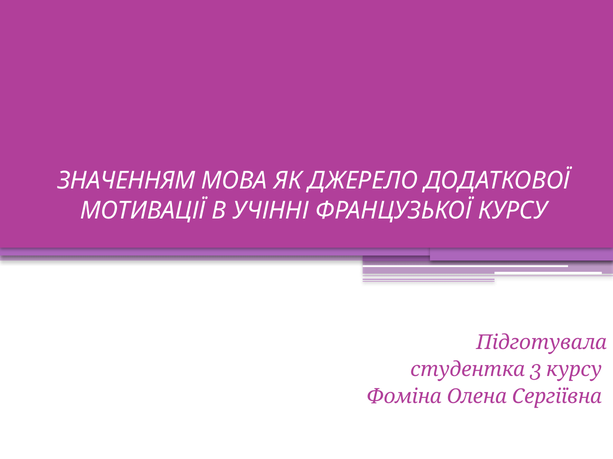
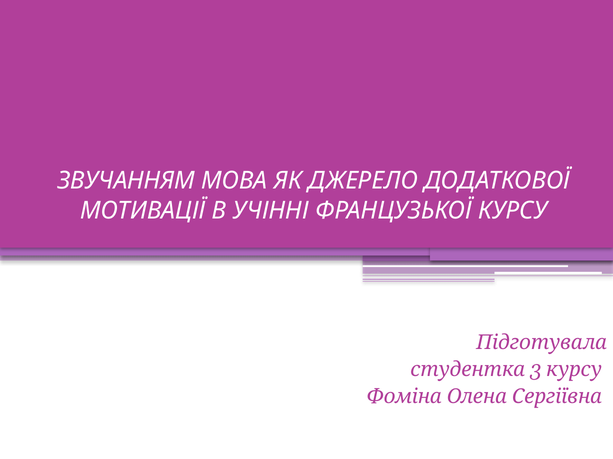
ЗНАЧЕННЯМ: ЗНАЧЕННЯМ -> ЗВУЧАННЯМ
